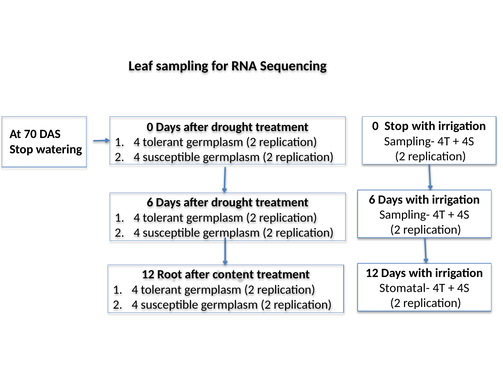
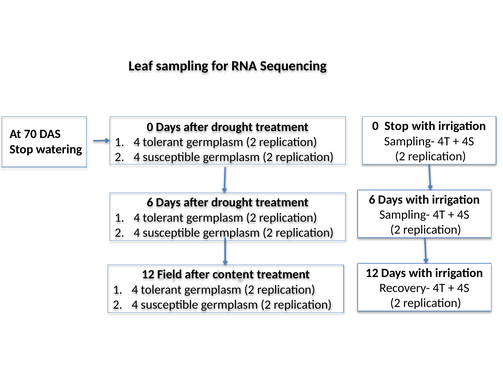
Root: Root -> Field
Stomatal-: Stomatal- -> Recovery-
